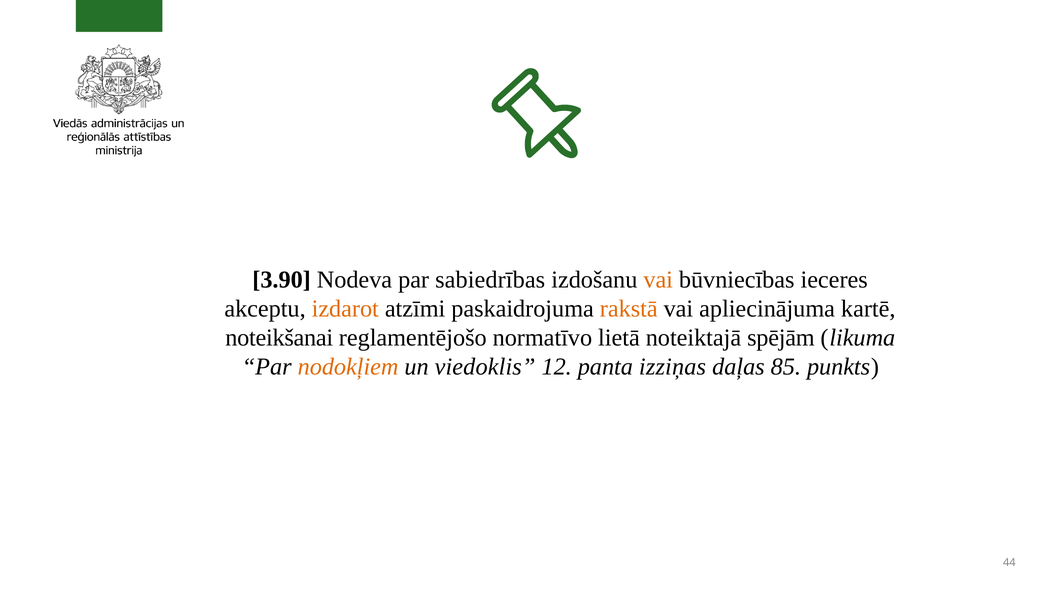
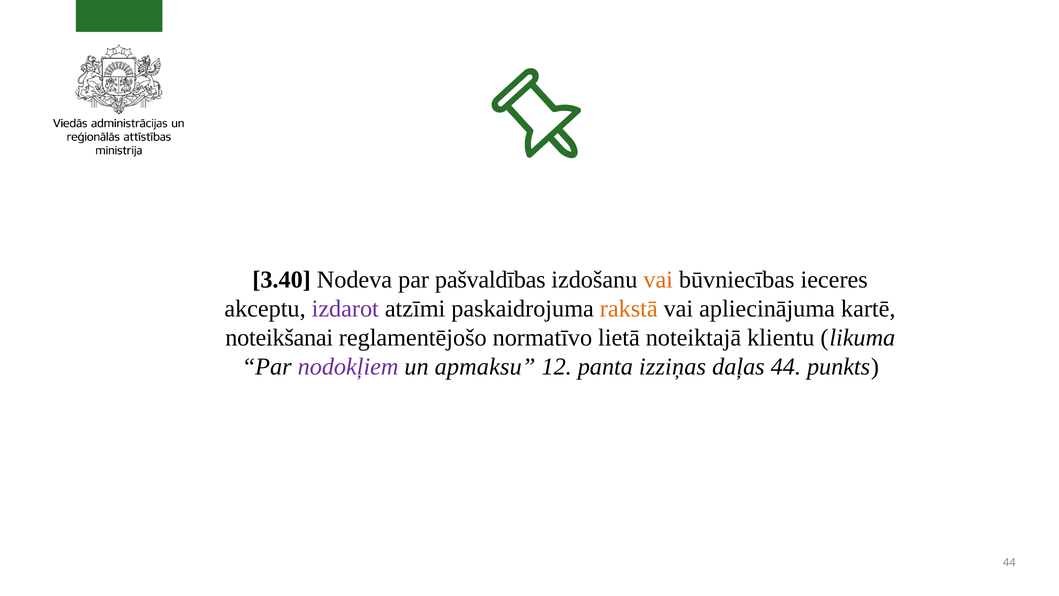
3.90: 3.90 -> 3.40
sabiedrības: sabiedrības -> pašvaldības
izdarot colour: orange -> purple
spējām: spējām -> klientu
nodokļiem colour: orange -> purple
viedoklis: viedoklis -> apmaksu
daļas 85: 85 -> 44
